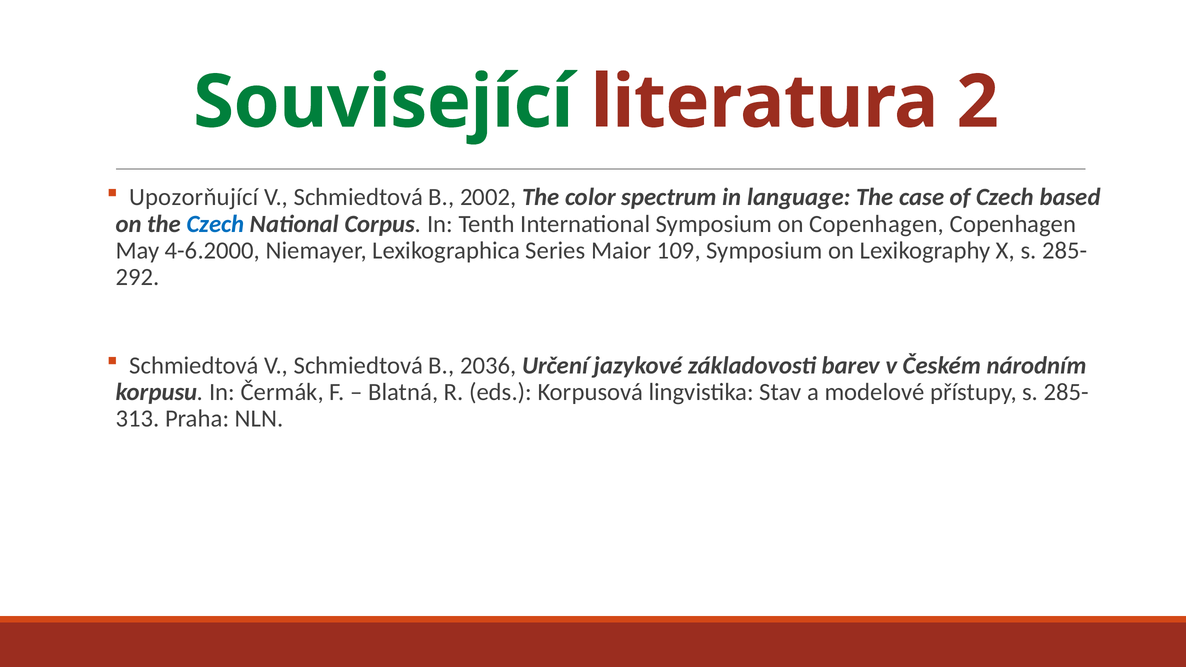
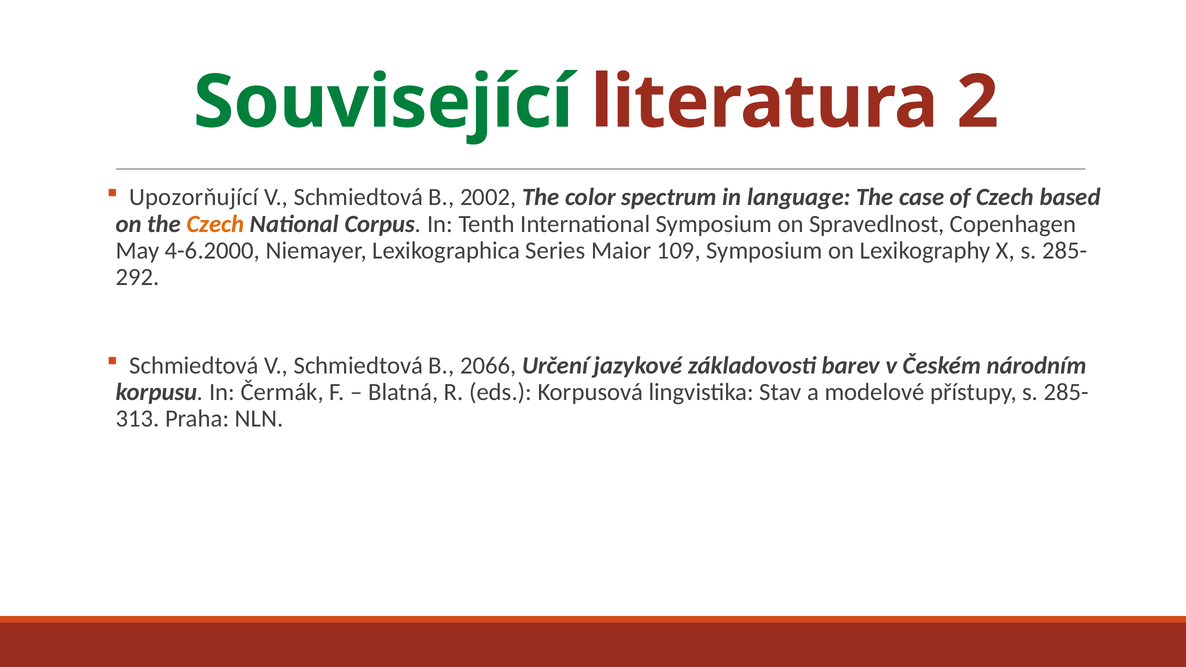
Czech at (215, 224) colour: blue -> orange
on Copenhagen: Copenhagen -> Spravedlnost
2036: 2036 -> 2066
